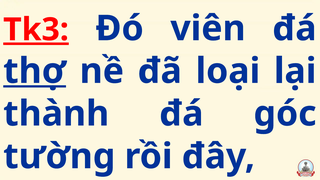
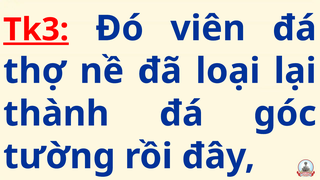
thợ underline: present -> none
